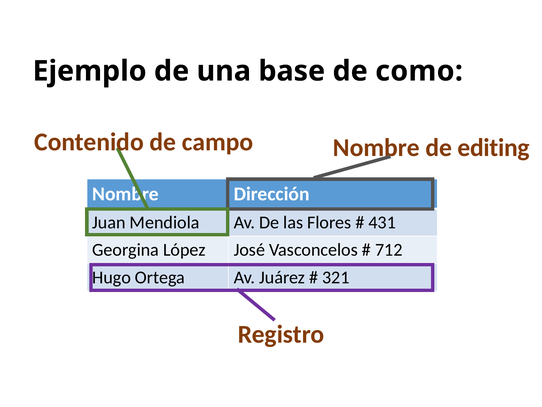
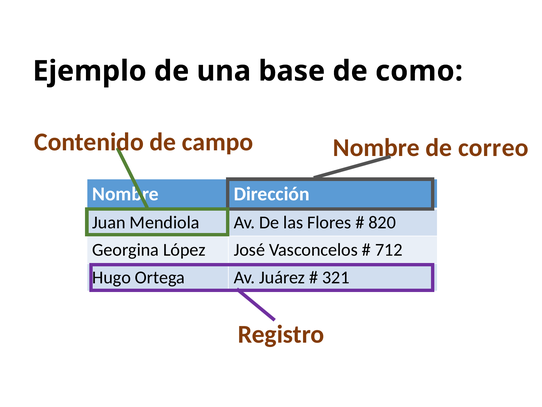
editing: editing -> correo
431: 431 -> 820
